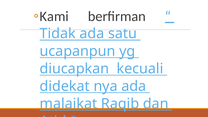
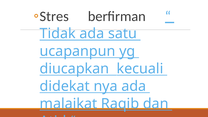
Kami: Kami -> Stres
